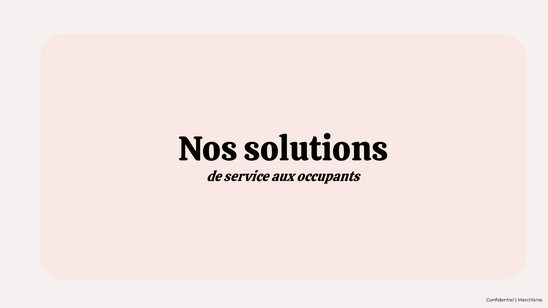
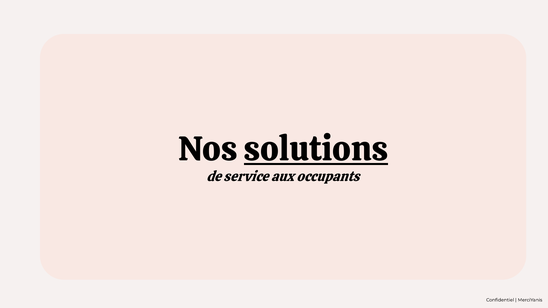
solutions underline: none -> present
